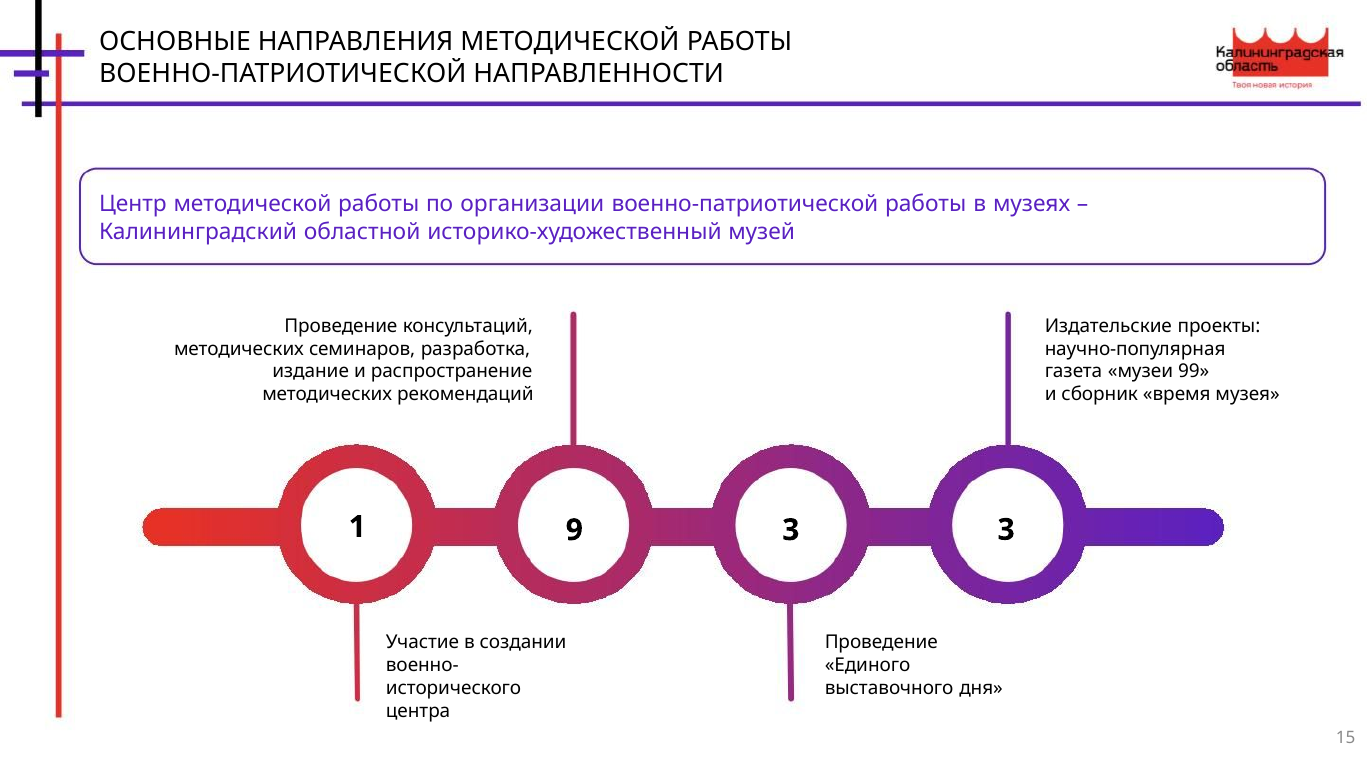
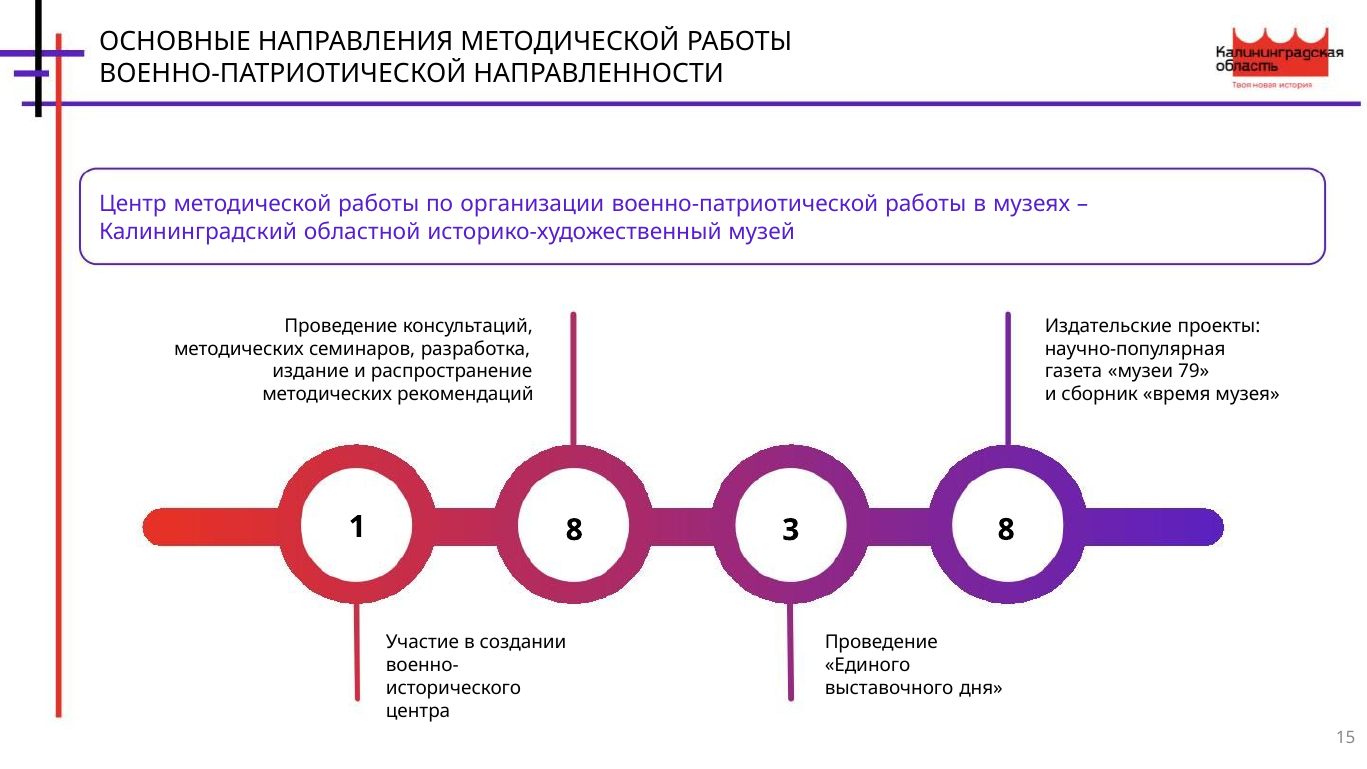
99: 99 -> 79
1 9: 9 -> 8
3 3: 3 -> 8
